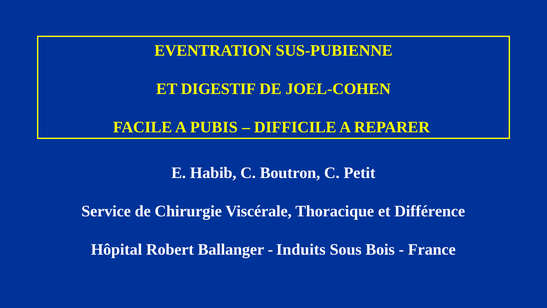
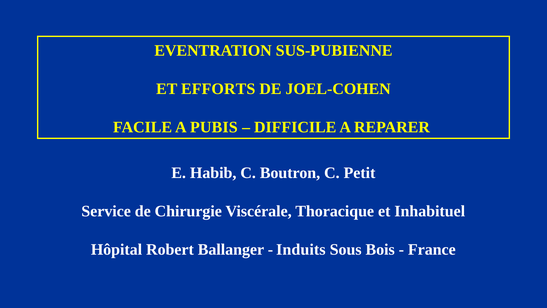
DIGESTIF: DIGESTIF -> EFFORTS
Différence: Différence -> Inhabituel
